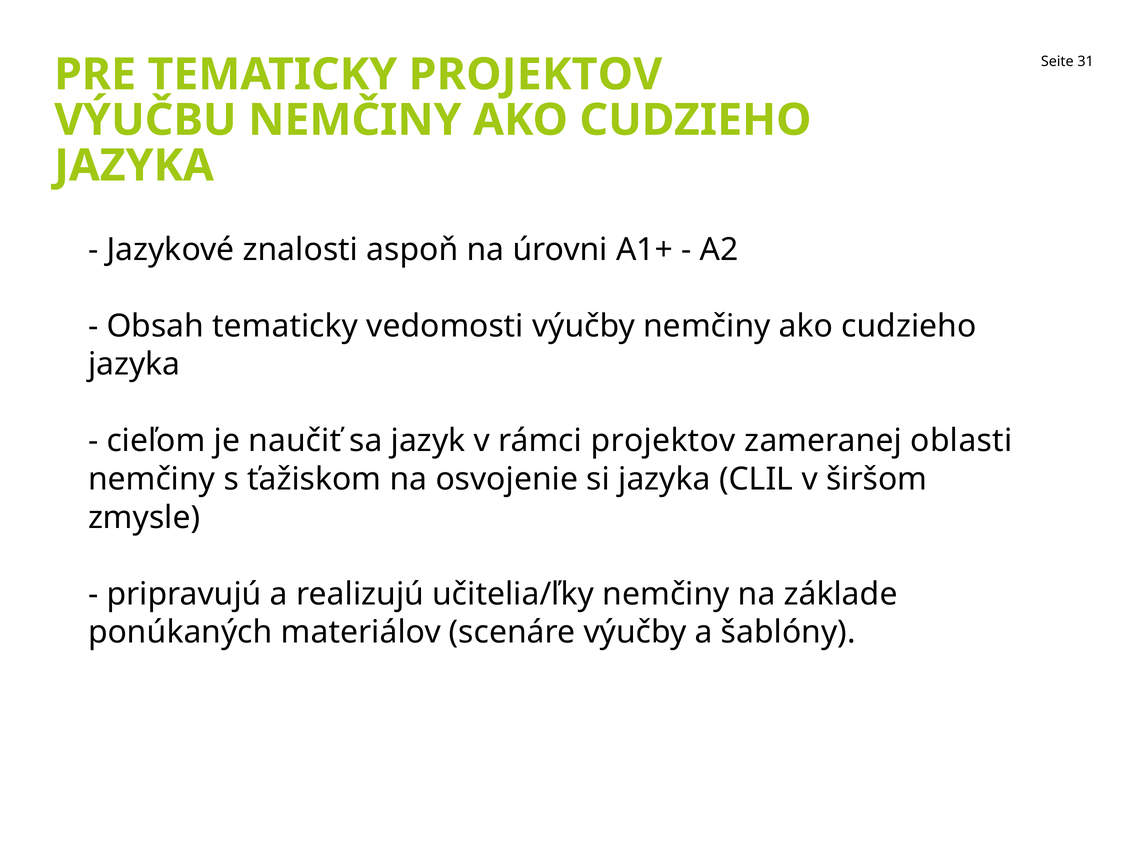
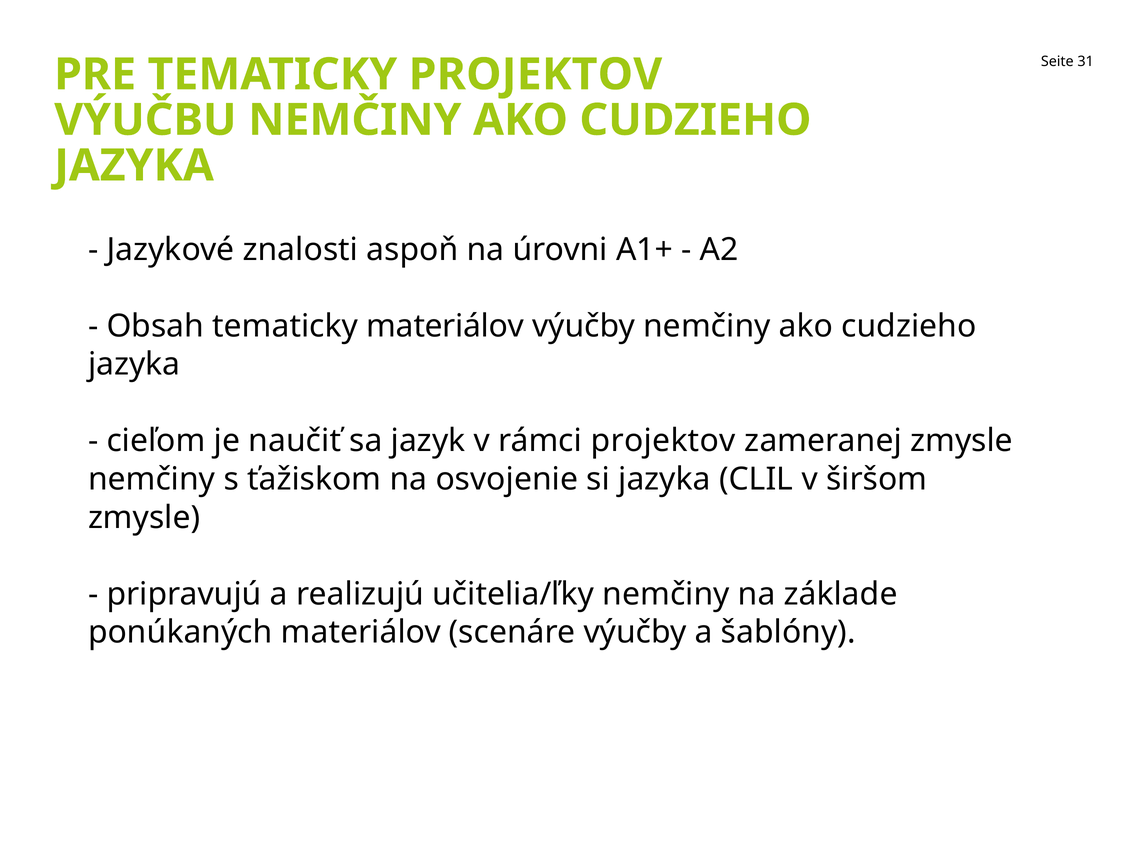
tematicky vedomosti: vedomosti -> materiálov
zameranej oblasti: oblasti -> zmysle
